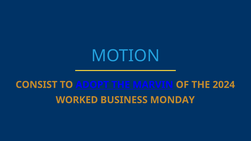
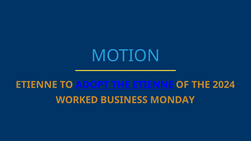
CONSIST at (36, 85): CONSIST -> ETIENNE
THE MARVIN: MARVIN -> ETIENNE
